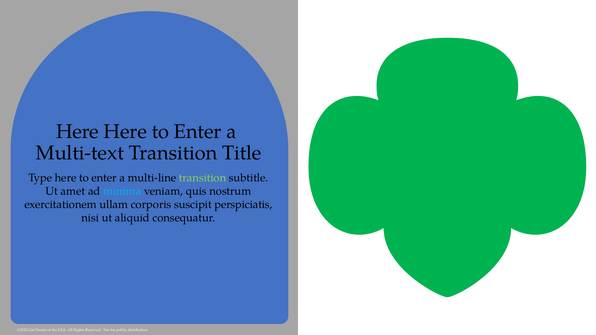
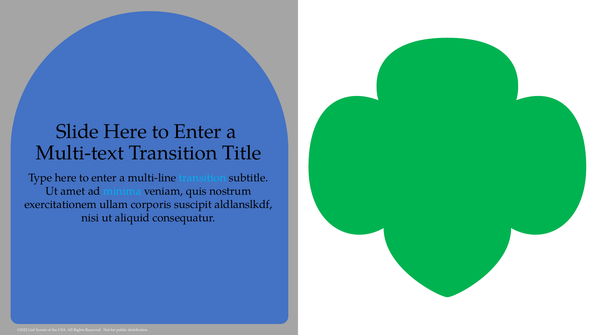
Here at (77, 132): Here -> Slide
transition at (203, 178) colour: light green -> light blue
perspiciatis: perspiciatis -> aldlanslkdf
